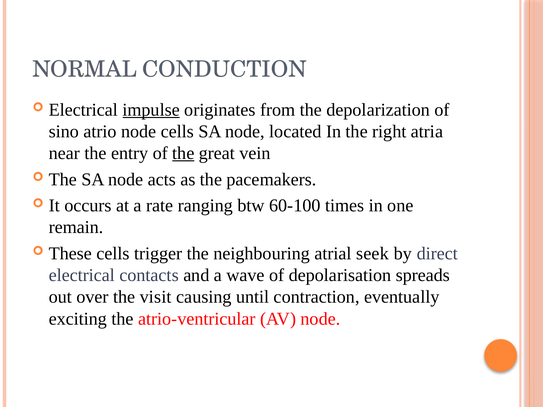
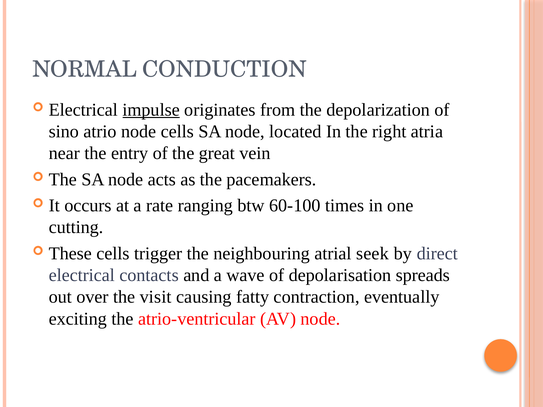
the at (183, 153) underline: present -> none
remain: remain -> cutting
until: until -> fatty
